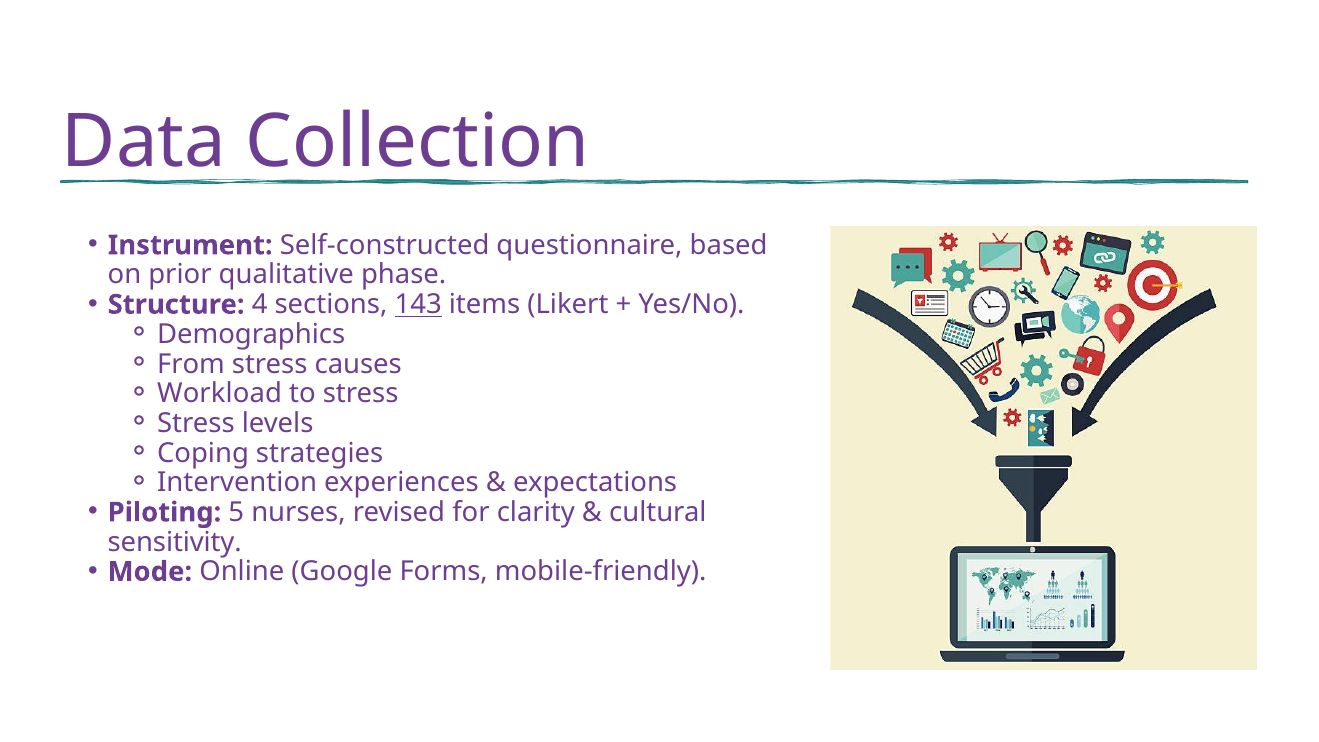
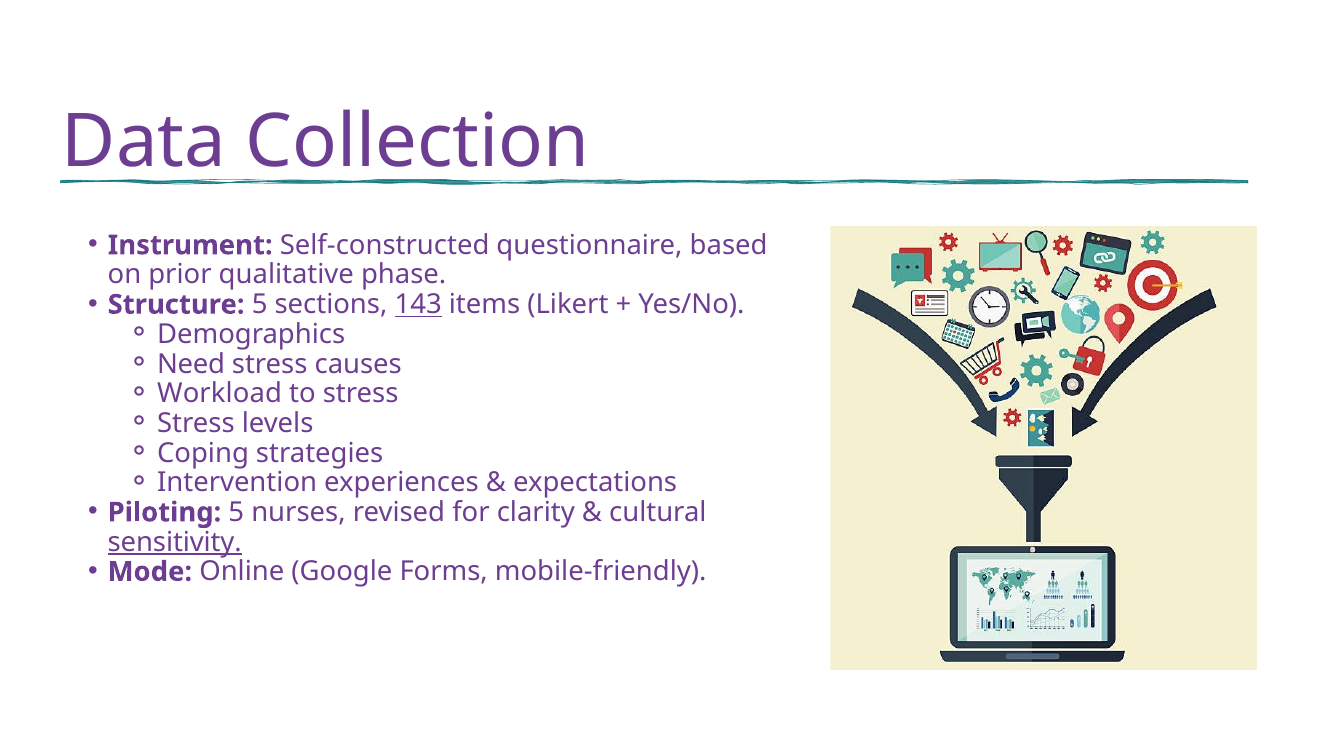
Structure 4: 4 -> 5
From: From -> Need
sensitivity underline: none -> present
